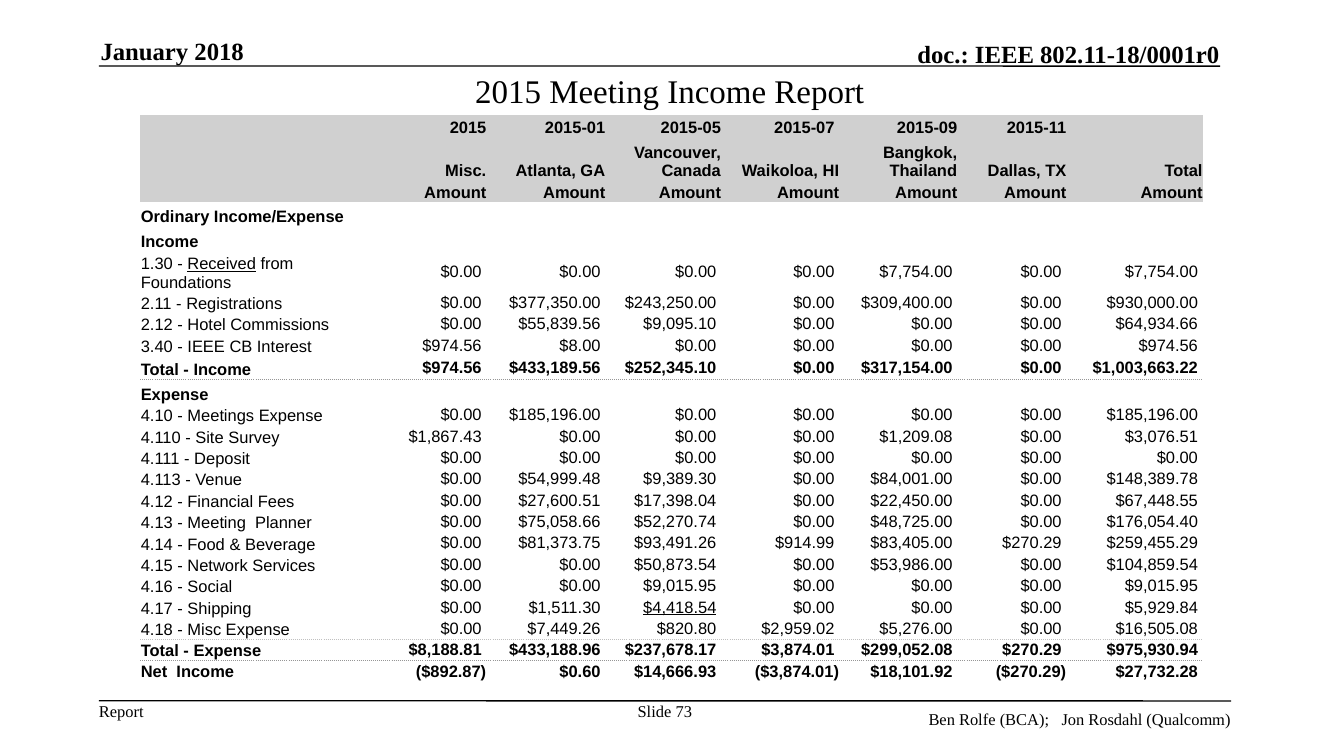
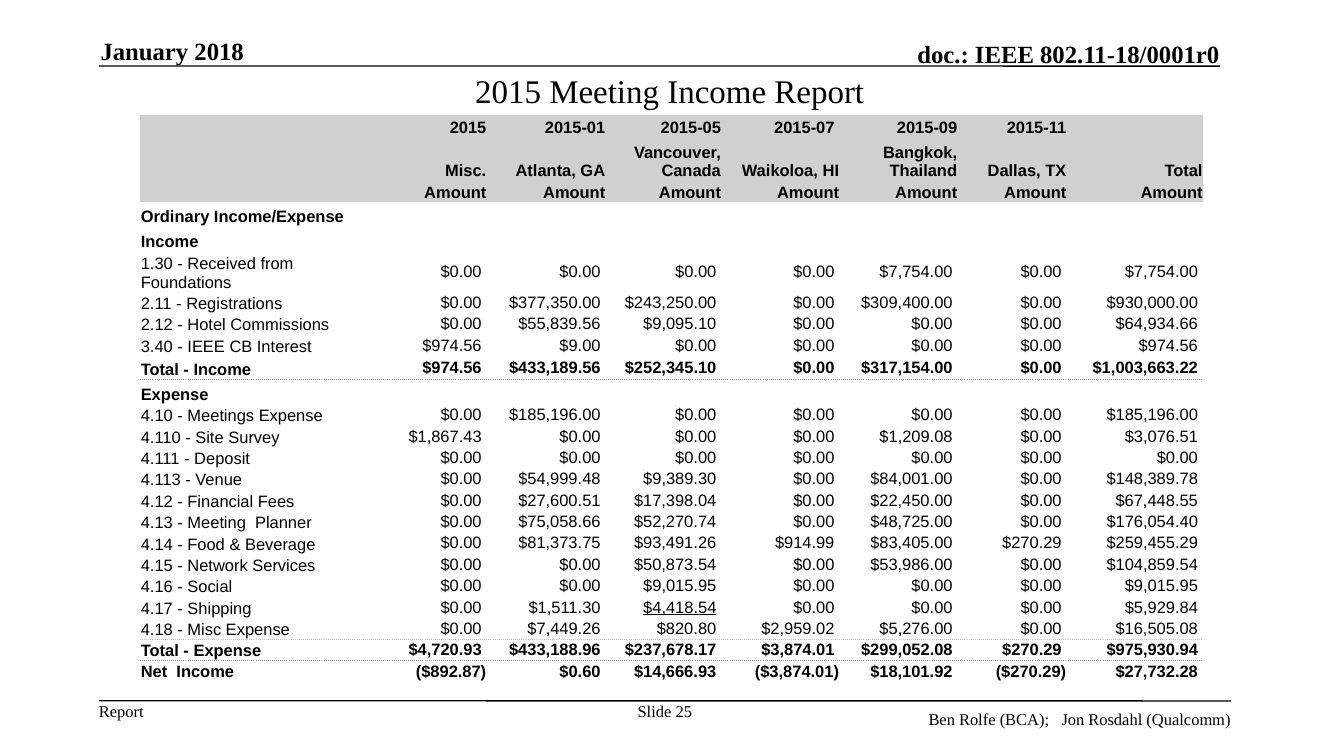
Received underline: present -> none
$8.00: $8.00 -> $9.00
$8,188.81: $8,188.81 -> $4,720.93
73: 73 -> 25
